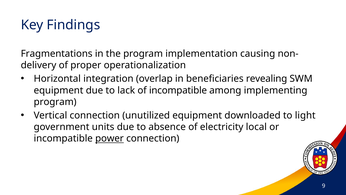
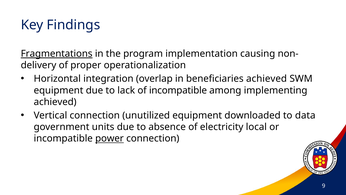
Fragmentations underline: none -> present
beneficiaries revealing: revealing -> achieved
program at (55, 102): program -> achieved
light: light -> data
